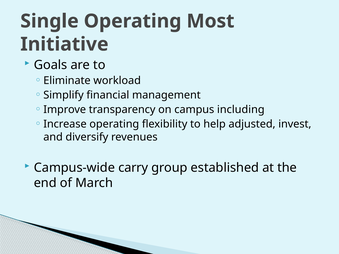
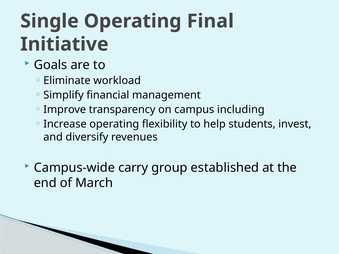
Most: Most -> Final
adjusted: adjusted -> students
